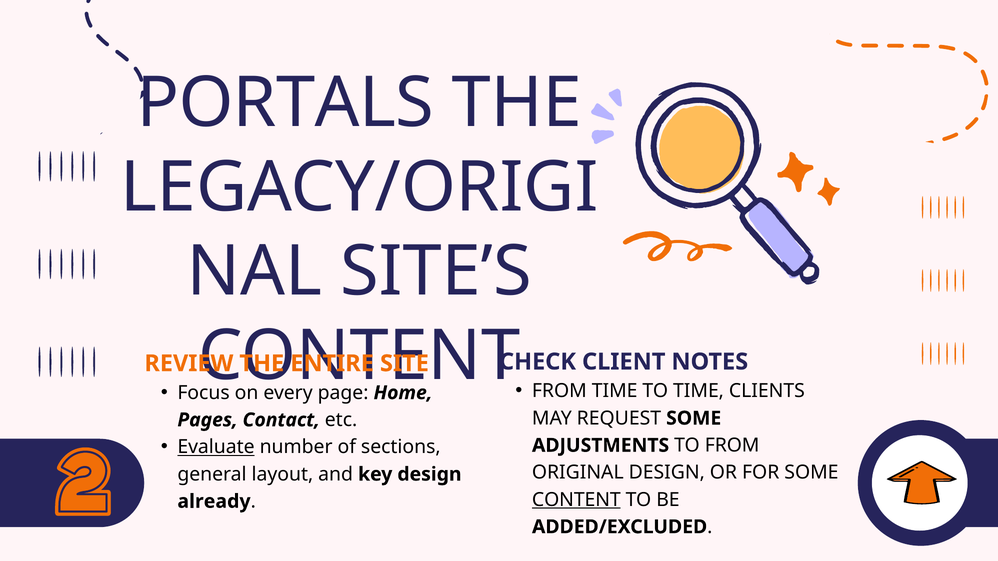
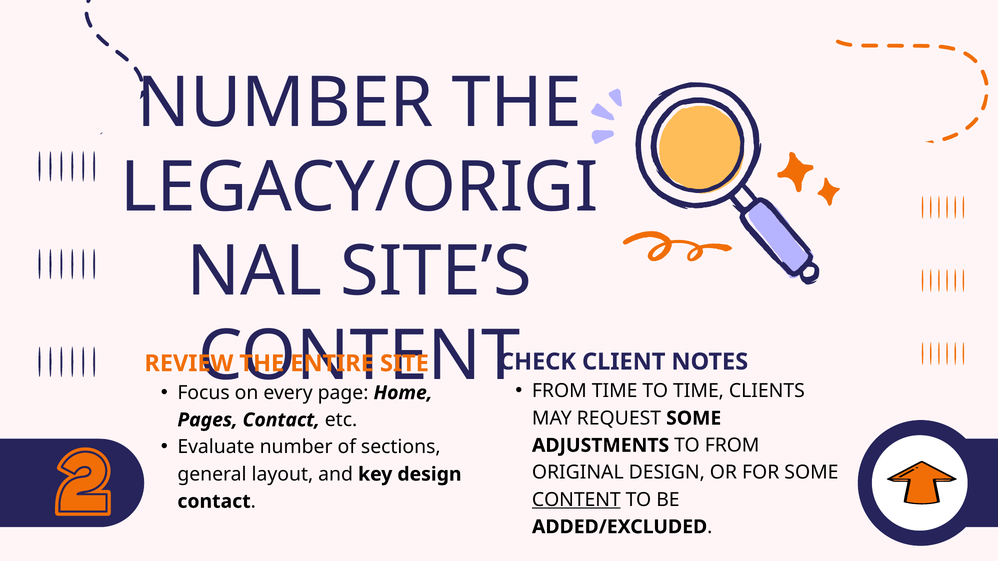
PORTALS at (285, 103): PORTALS -> NUMBER
Evaluate underline: present -> none
already at (214, 502): already -> contact
